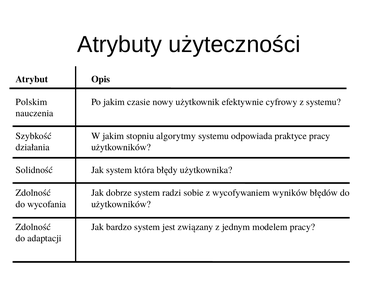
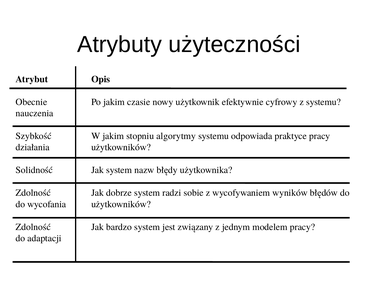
Polskim: Polskim -> Obecnie
która: która -> nazw
